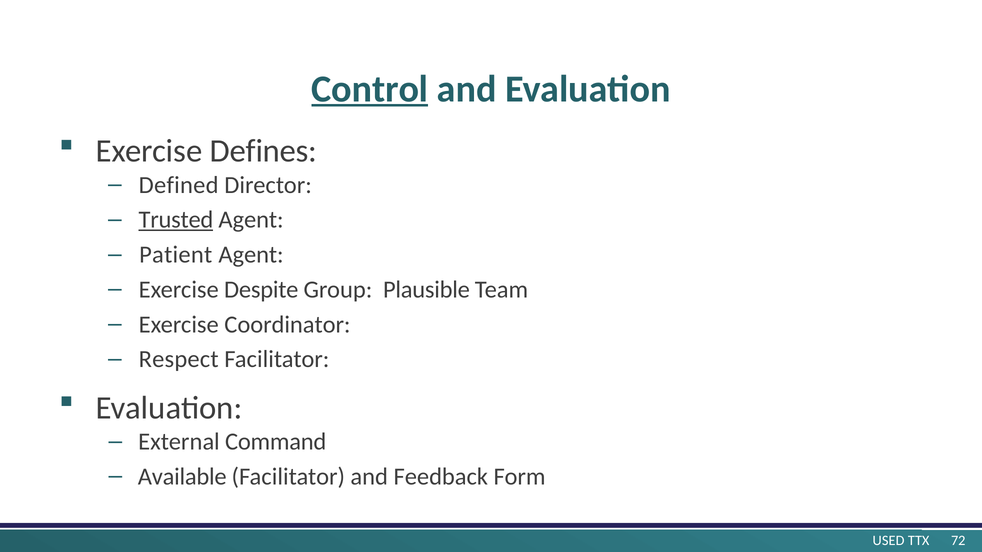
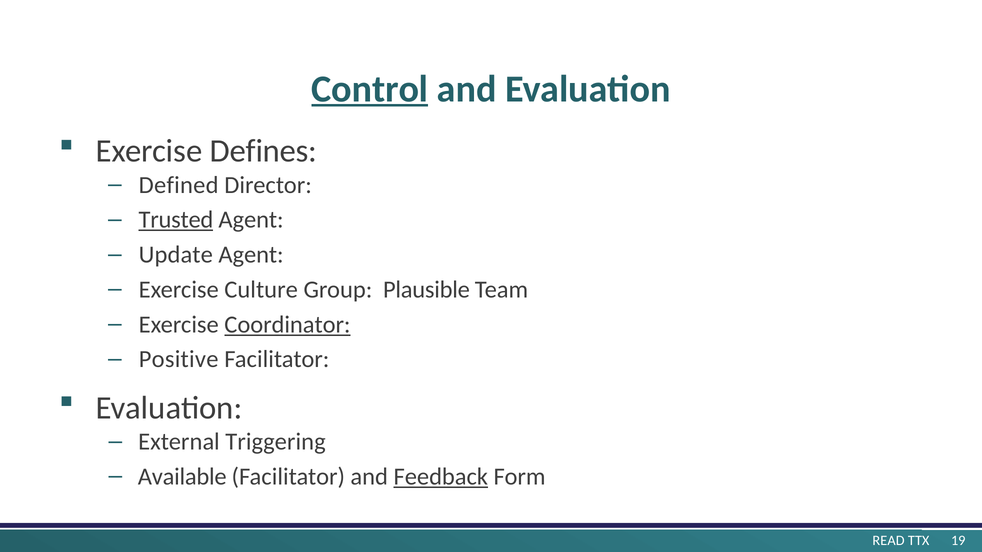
Patient: Patient -> Update
Despite: Despite -> Culture
Coordinator underline: none -> present
Respect: Respect -> Positive
Command: Command -> Triggering
Feedback underline: none -> present
USED: USED -> READ
72: 72 -> 19
